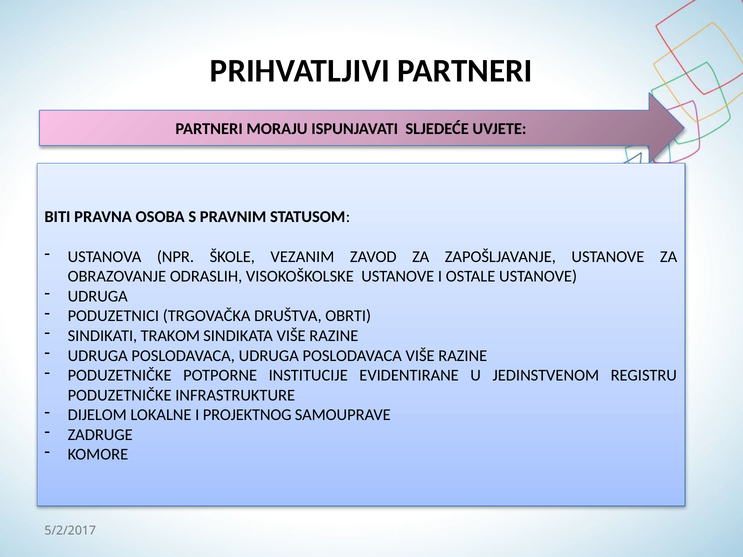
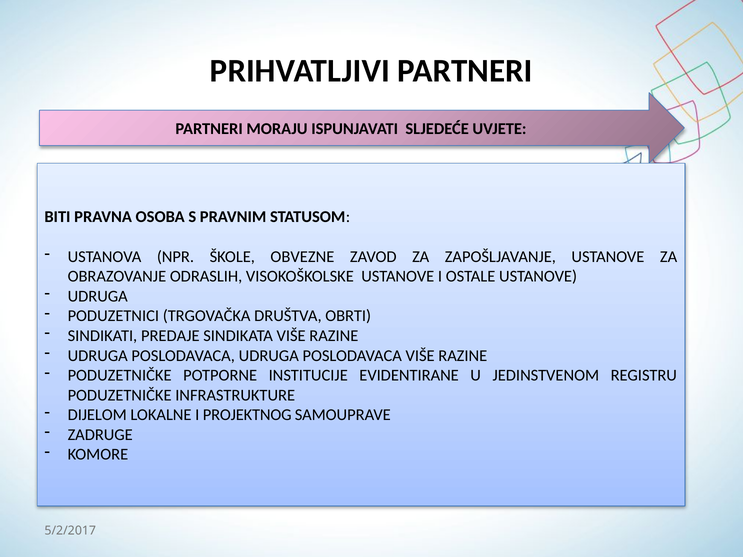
VEZANIM: VEZANIM -> OBVEZNE
TRAKOM: TRAKOM -> PREDAJE
